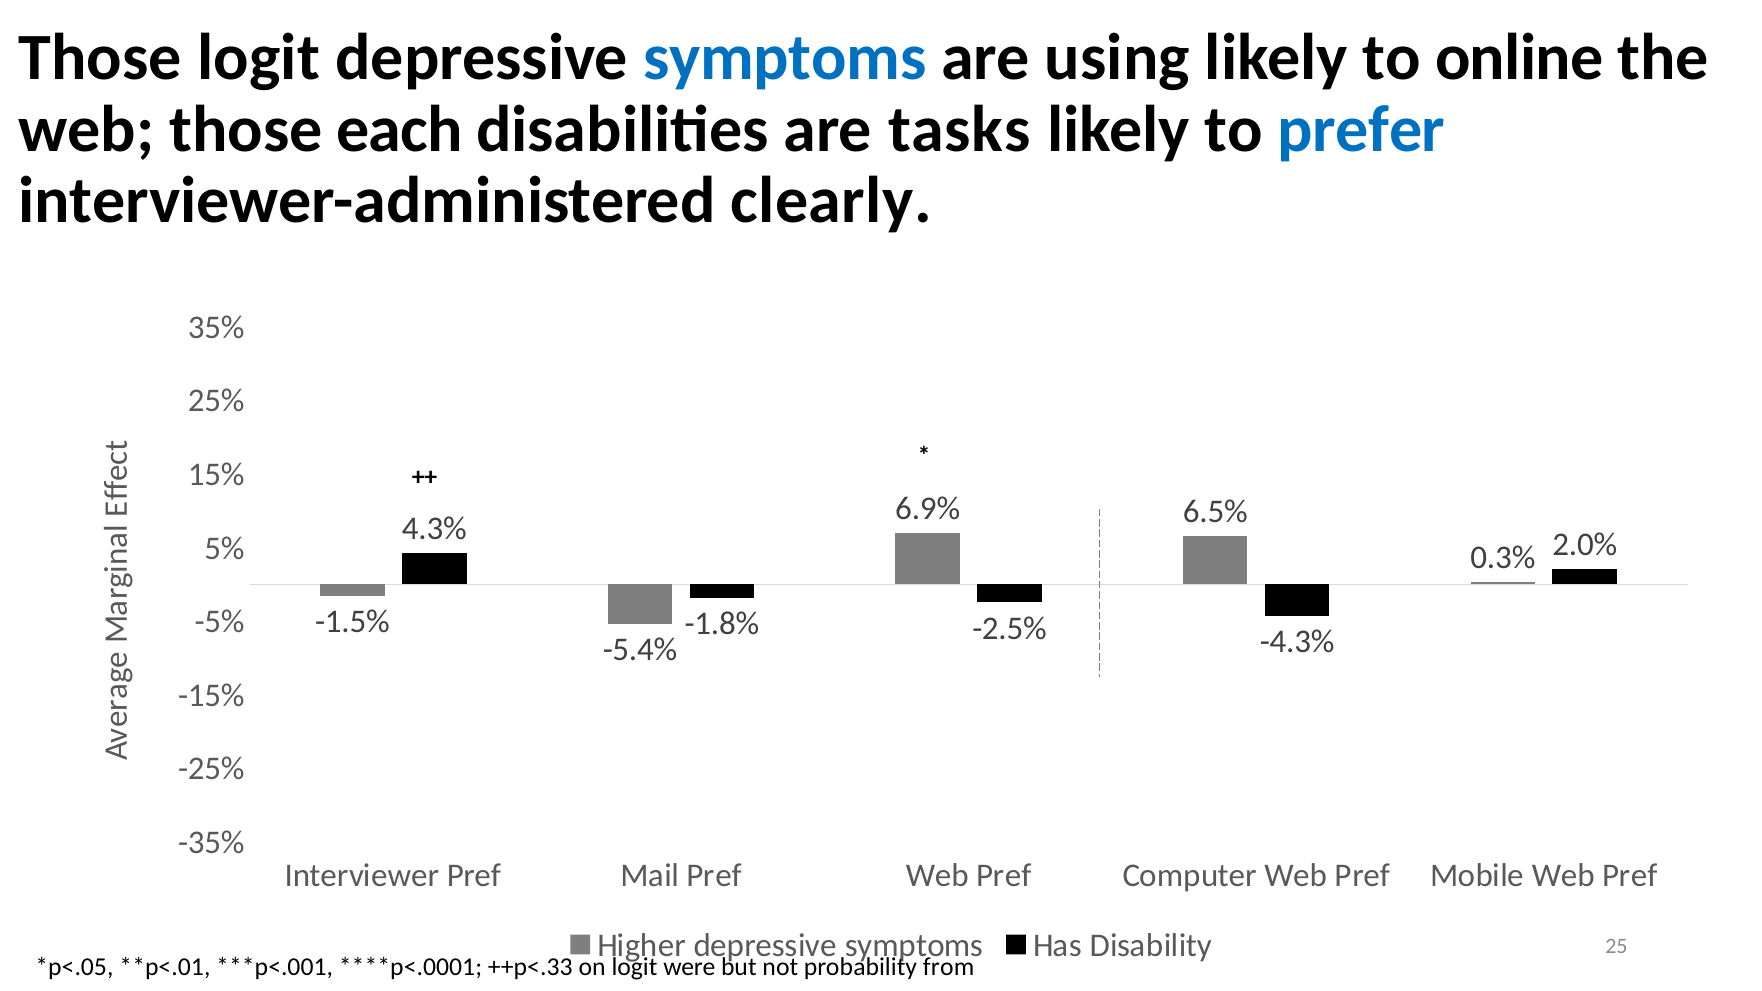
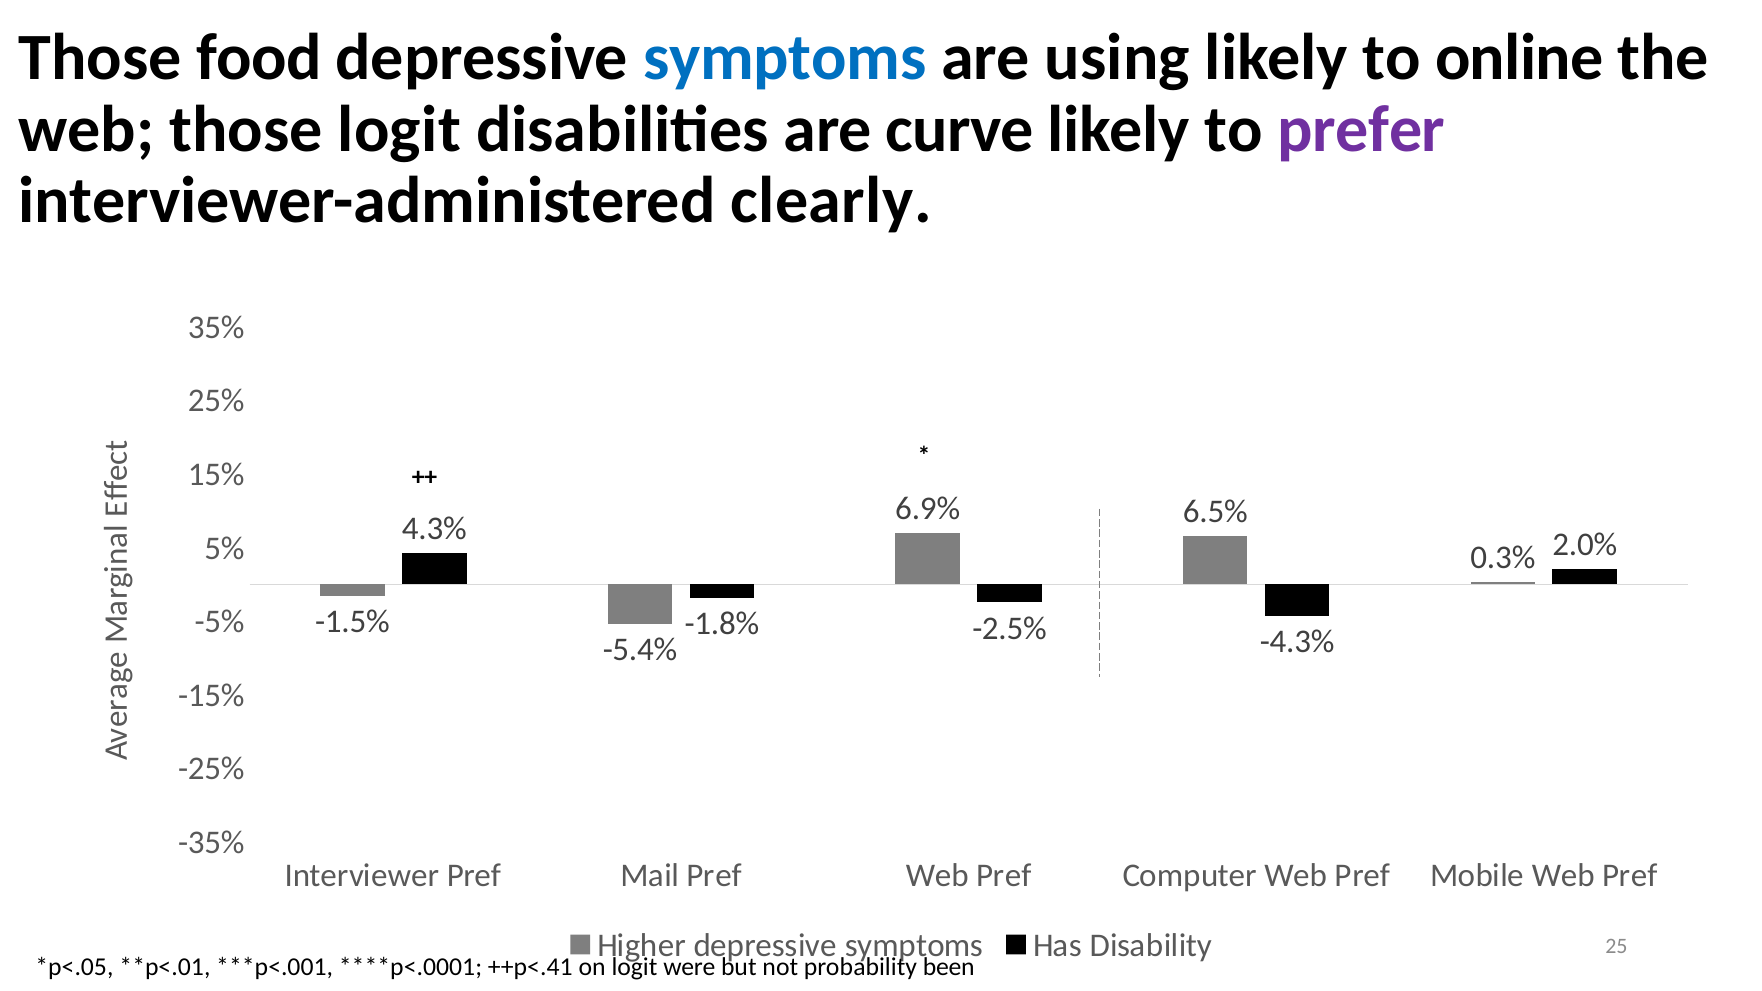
Those logit: logit -> food
those each: each -> logit
tasks: tasks -> curve
prefer colour: blue -> purple
++p<.33: ++p<.33 -> ++p<.41
from: from -> been
